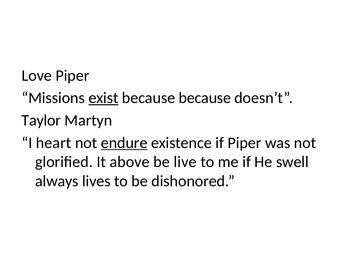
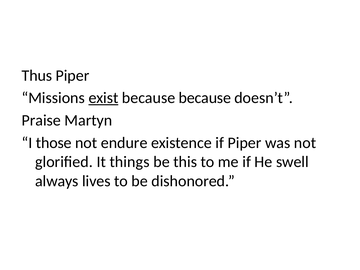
Love: Love -> Thus
Taylor: Taylor -> Praise
heart: heart -> those
endure underline: present -> none
above: above -> things
live: live -> this
